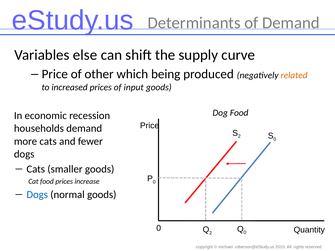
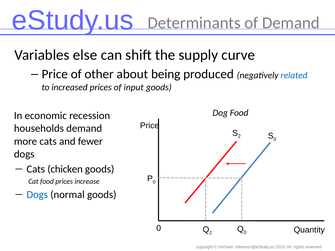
which: which -> about
related colour: orange -> blue
smaller: smaller -> chicken
